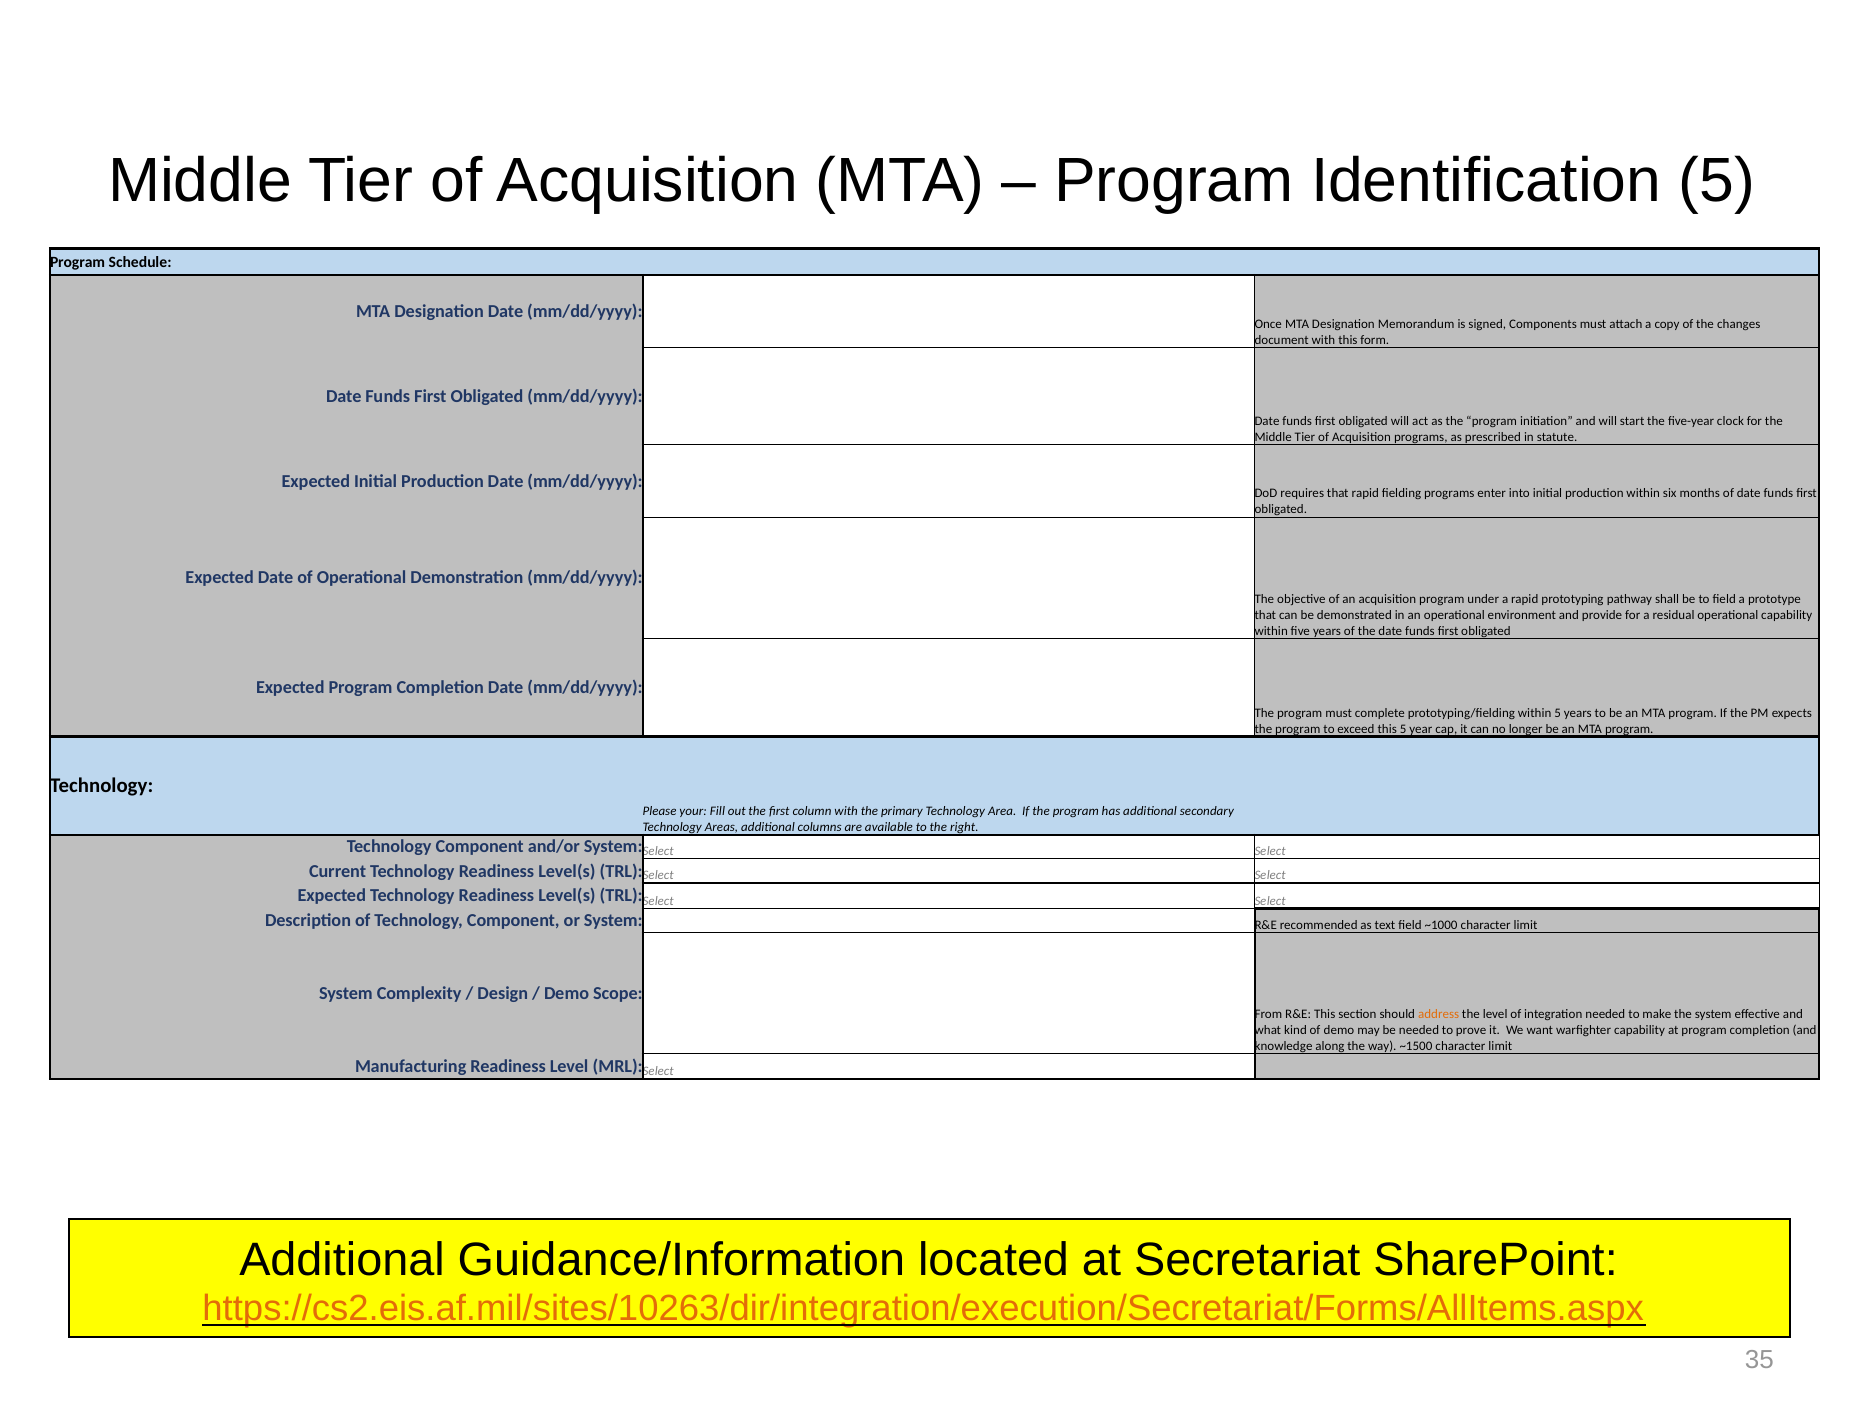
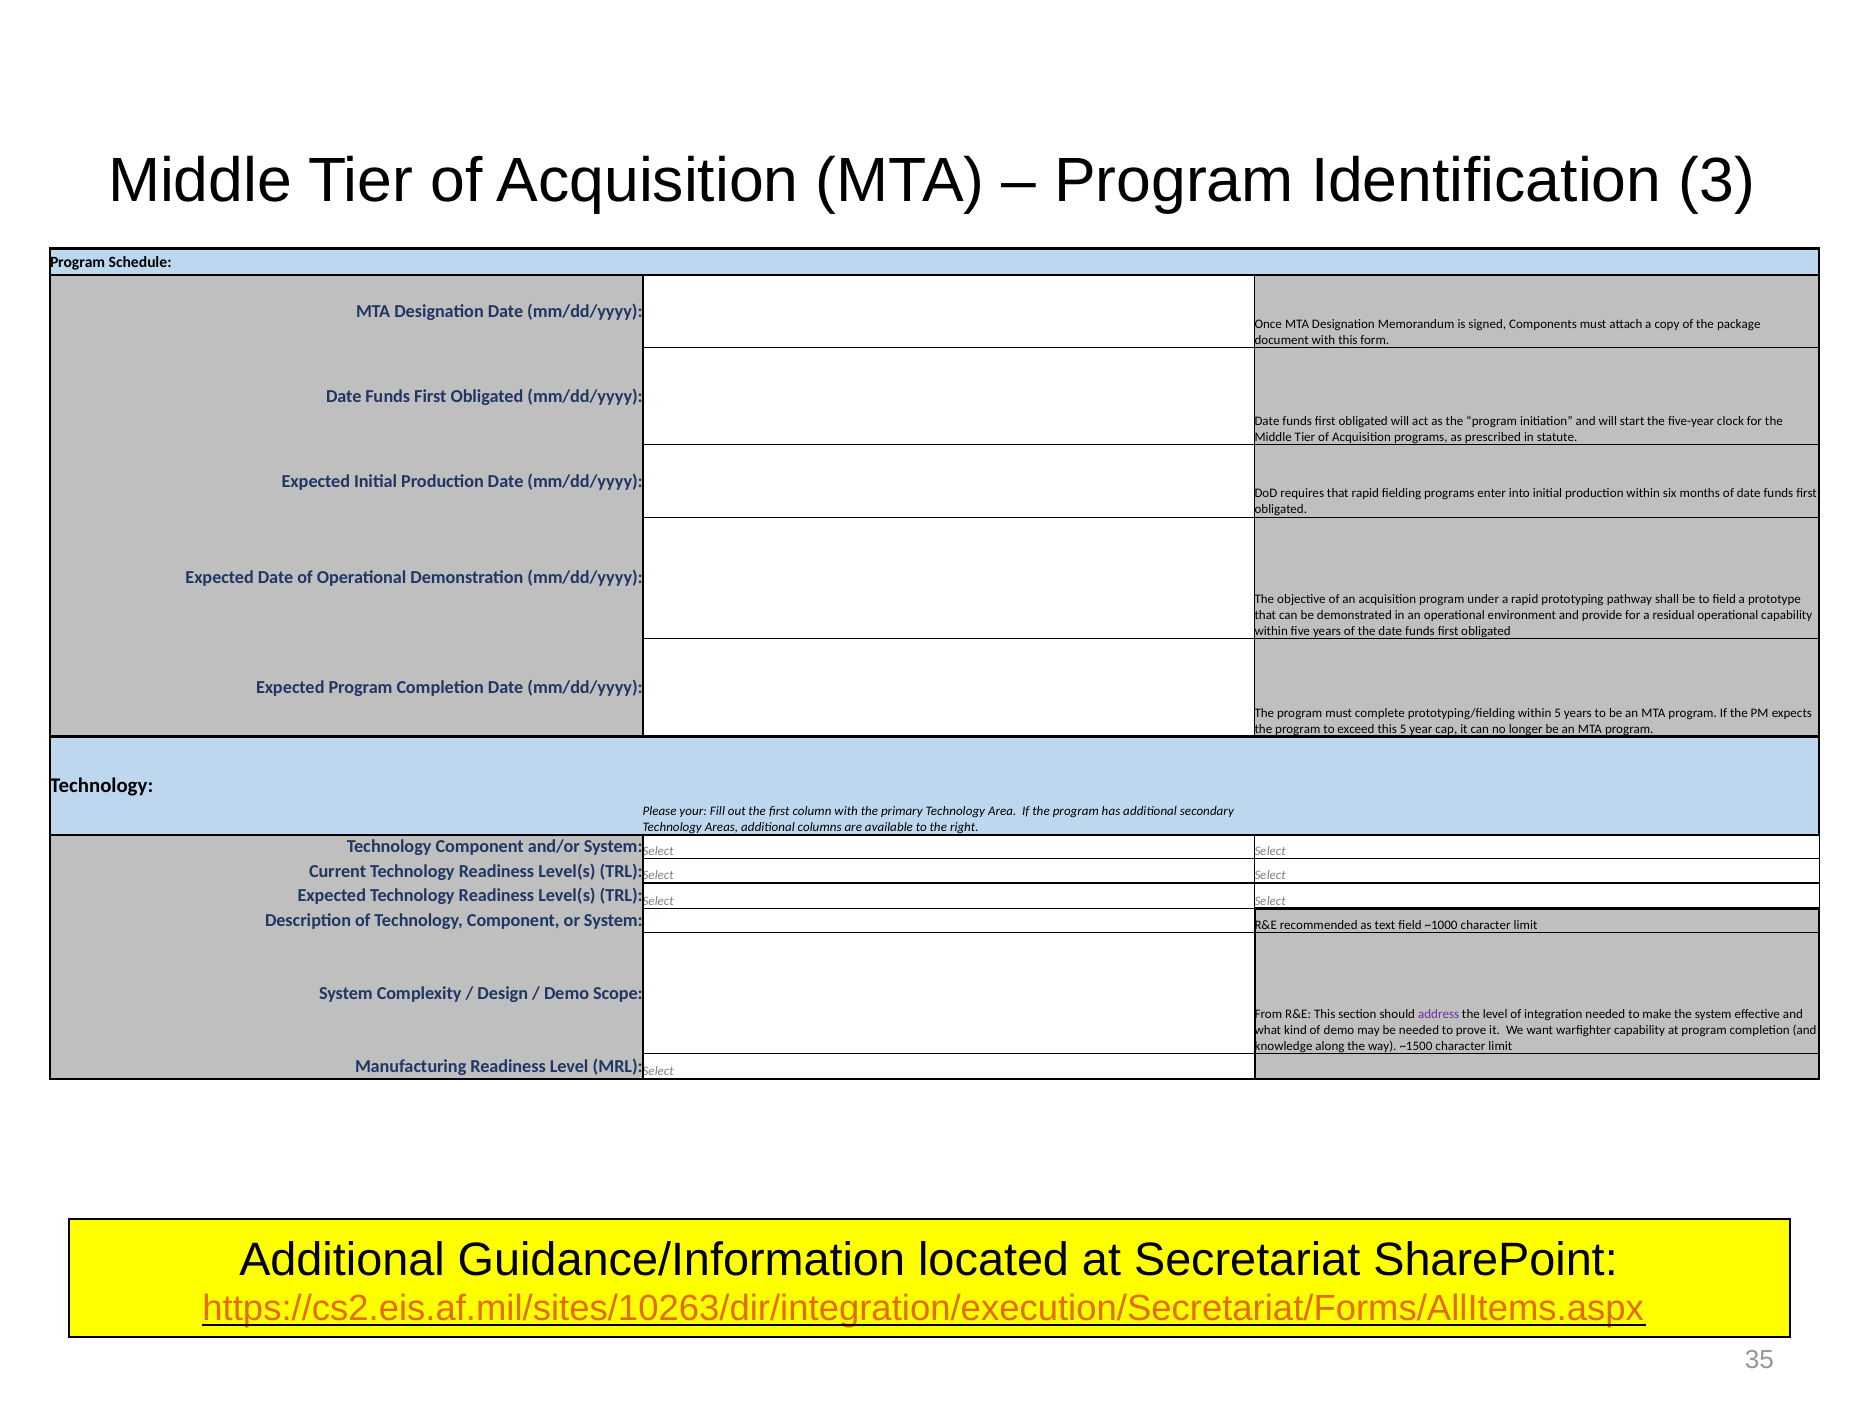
Identification 5: 5 -> 3
changes: changes -> package
address colour: orange -> purple
